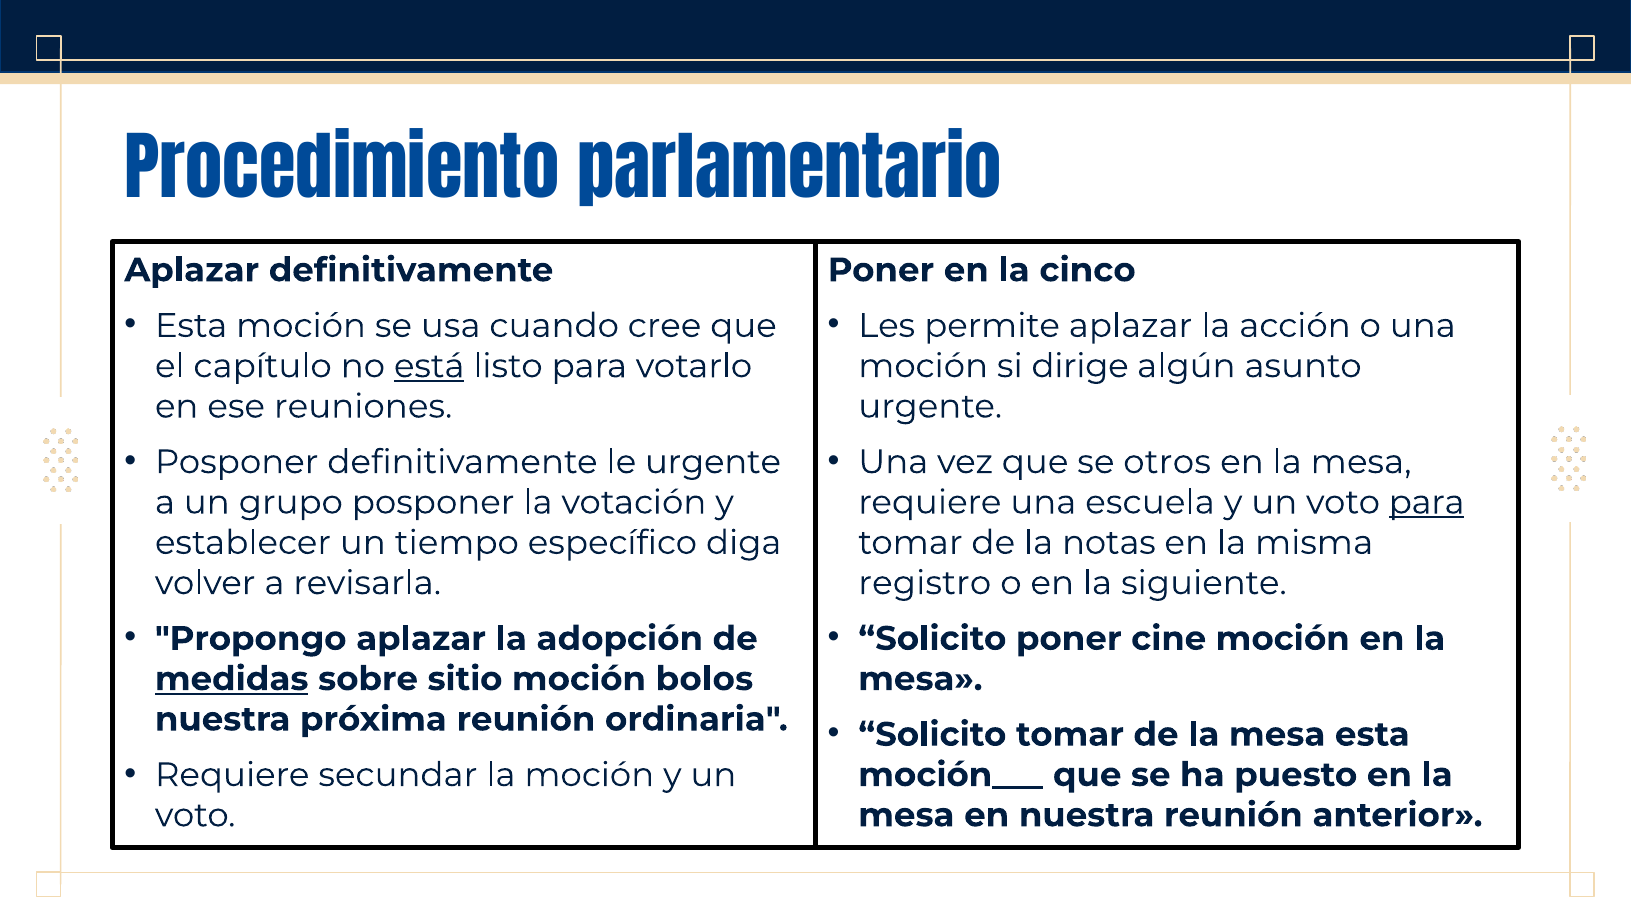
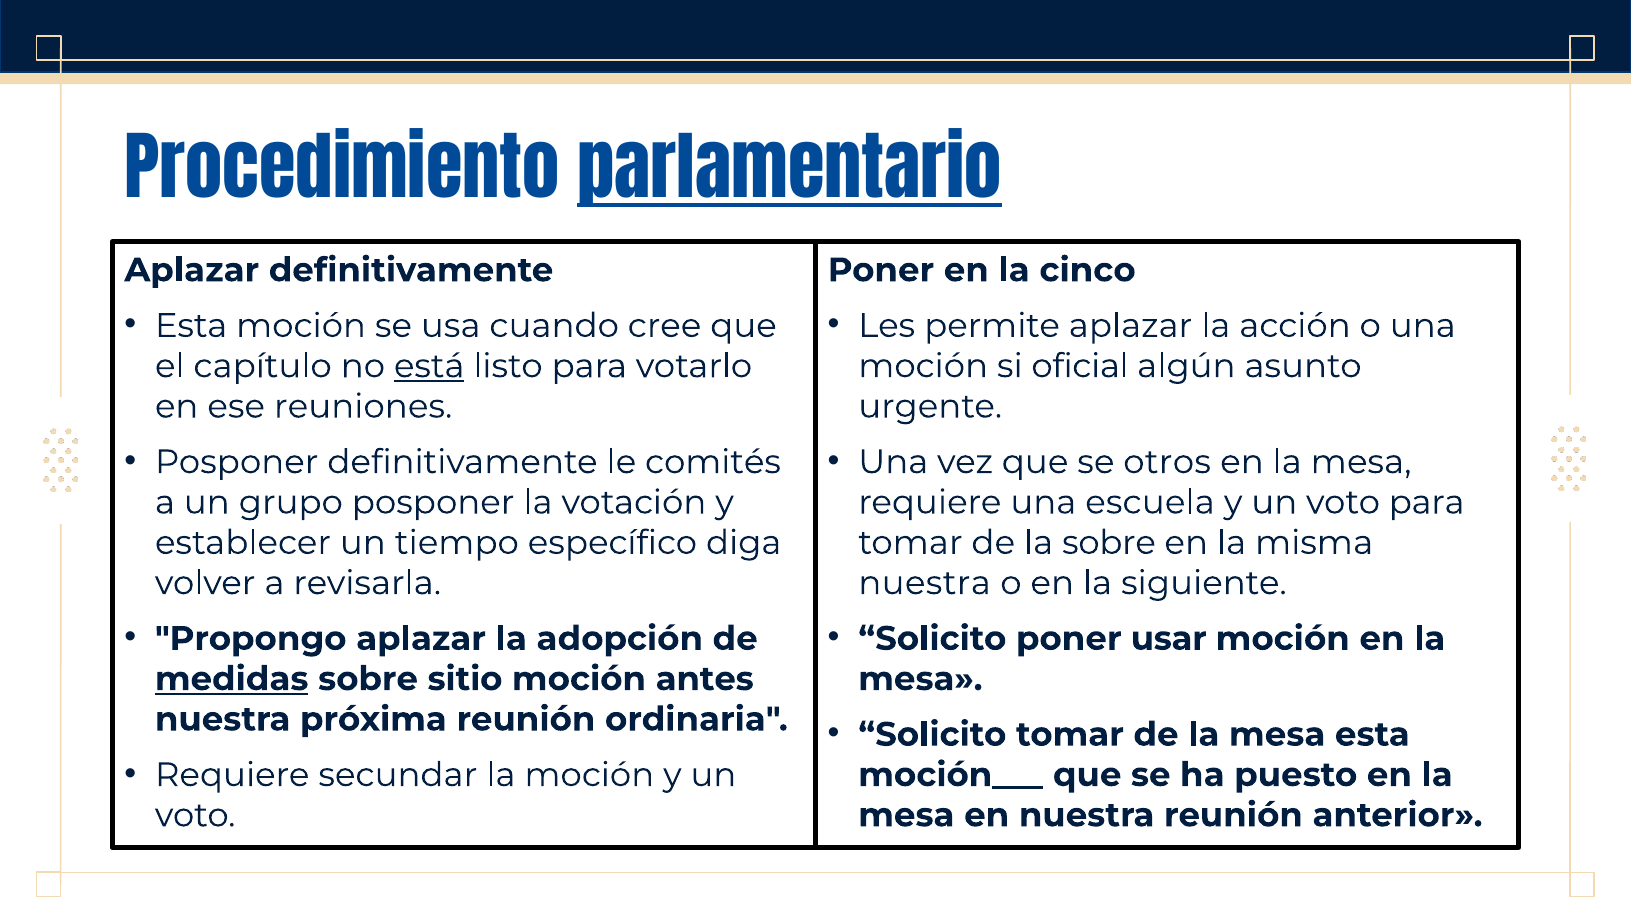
parlamentario underline: none -> present
dirige: dirige -> oficial
le urgente: urgente -> comités
para at (1427, 503) underline: present -> none
la notas: notas -> sobre
registro at (925, 583): registro -> nuestra
cine: cine -> usar
bolos: bolos -> antes
